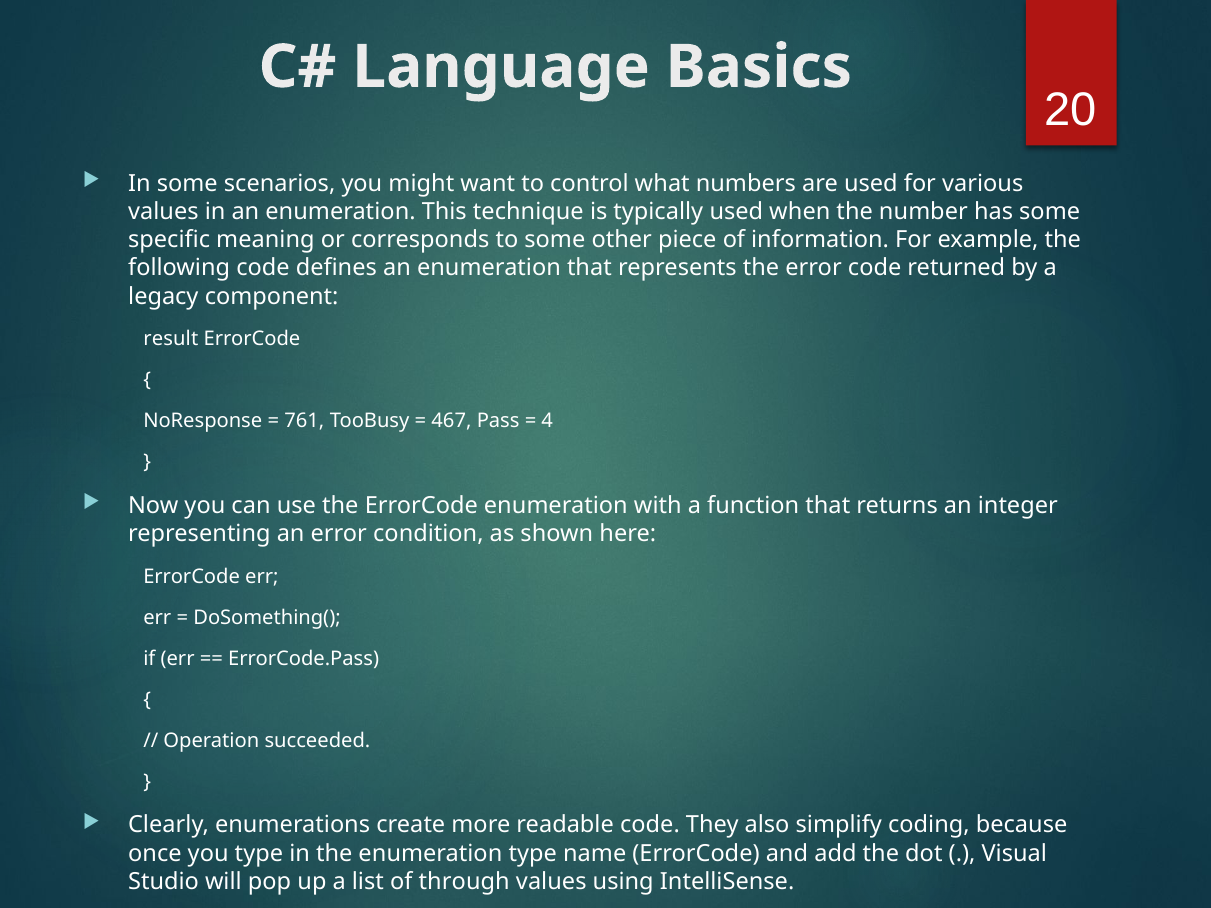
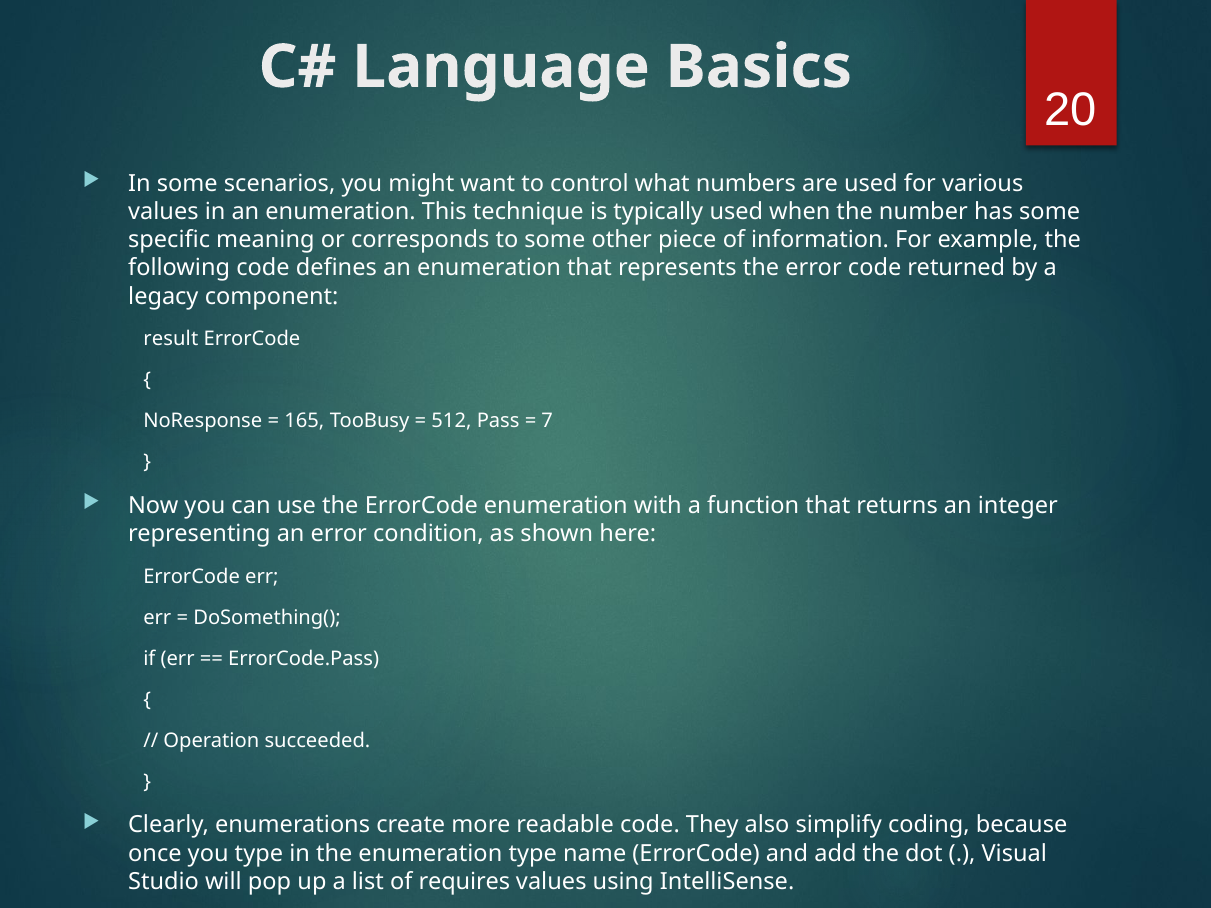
761: 761 -> 165
467: 467 -> 512
4: 4 -> 7
through: through -> requires
